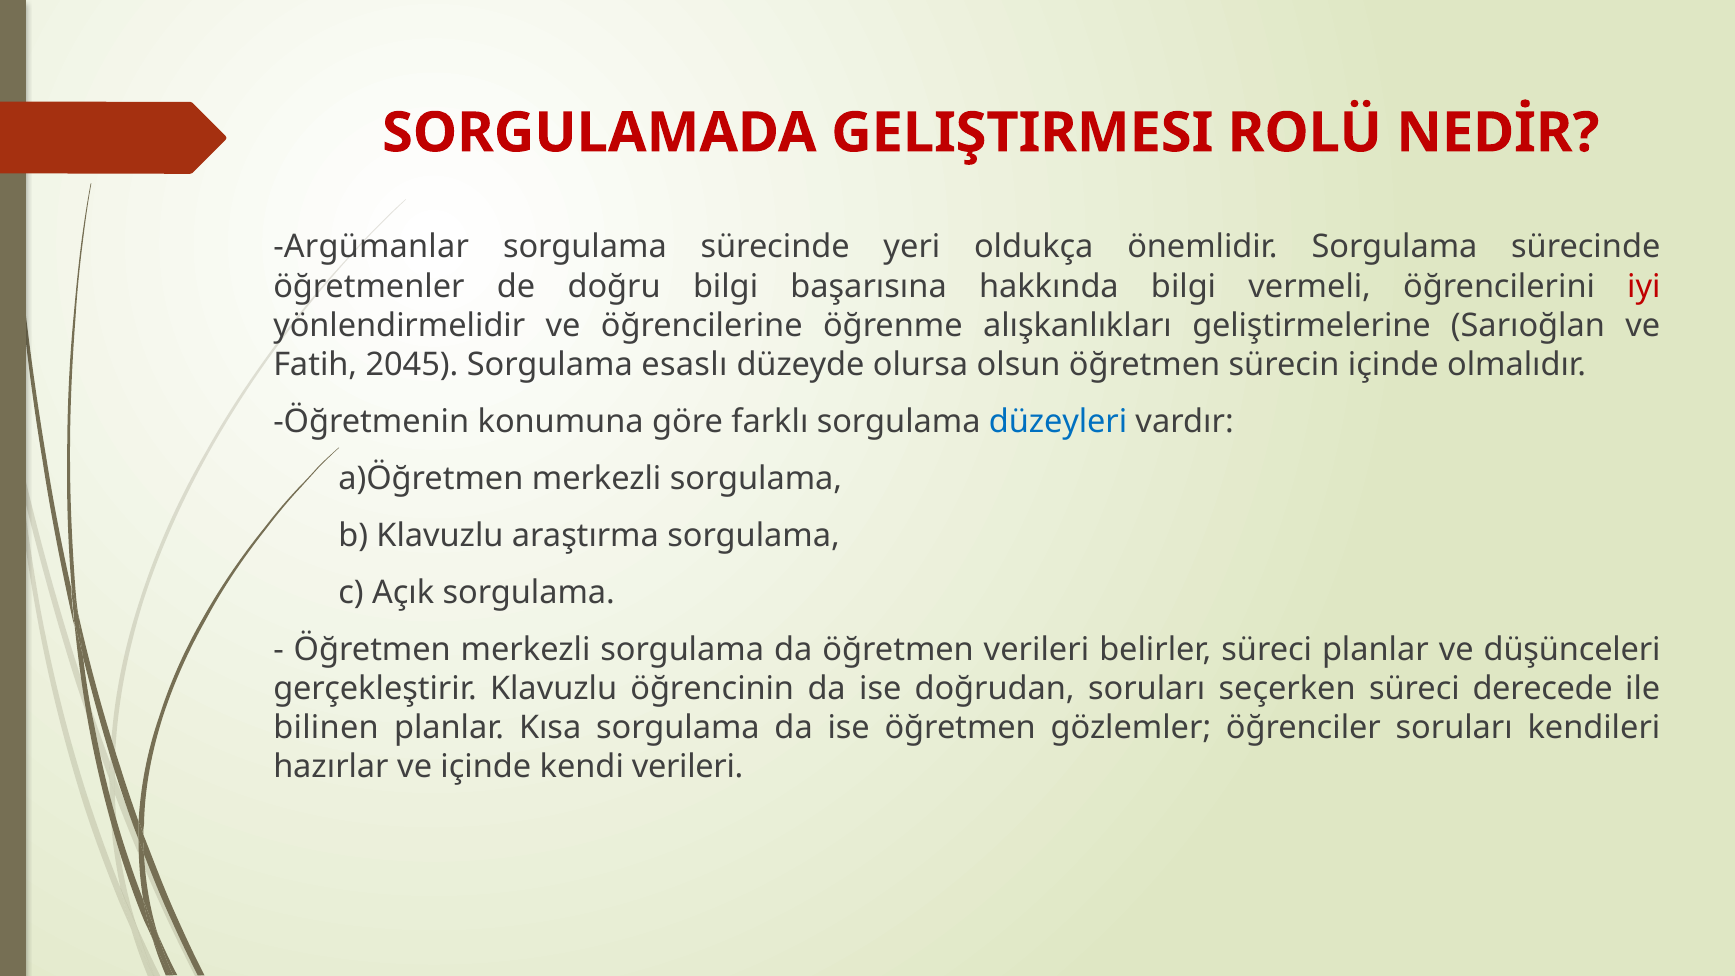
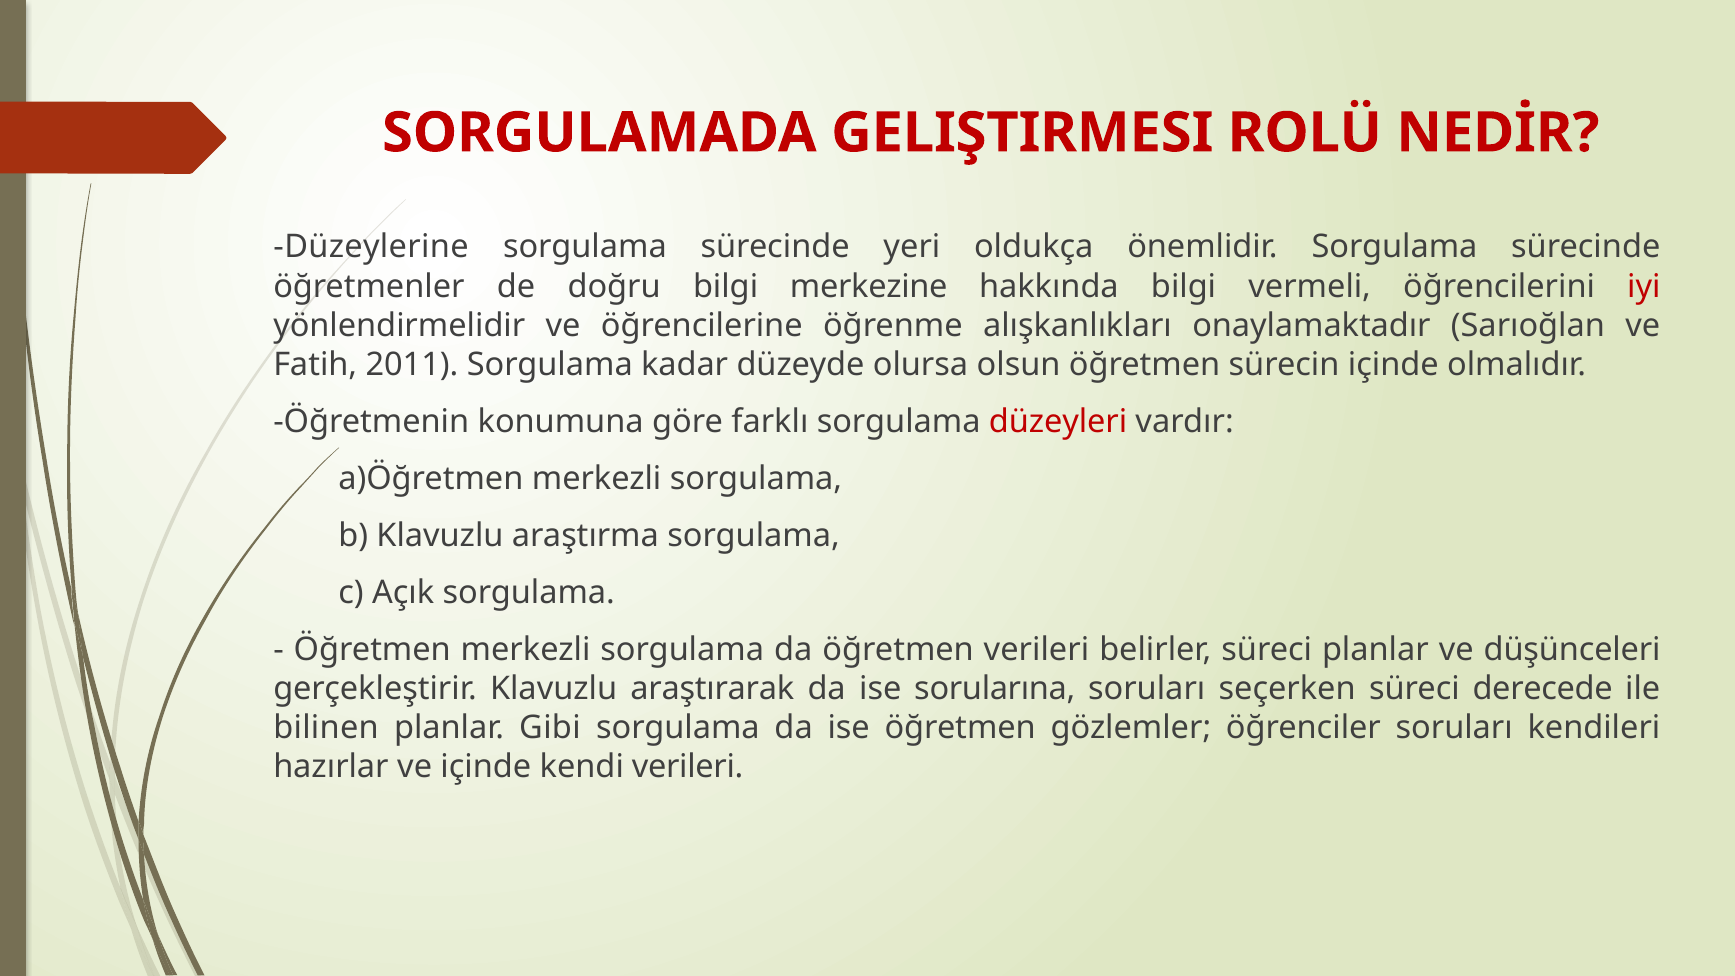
Argümanlar: Argümanlar -> Düzeylerine
başarısına: başarısına -> merkezine
geliştirmelerine: geliştirmelerine -> onaylamaktadır
2045: 2045 -> 2011
esaslı: esaslı -> kadar
düzeyleri colour: blue -> red
öğrencinin: öğrencinin -> araştırarak
doğrudan: doğrudan -> sorularına
Kısa: Kısa -> Gibi
